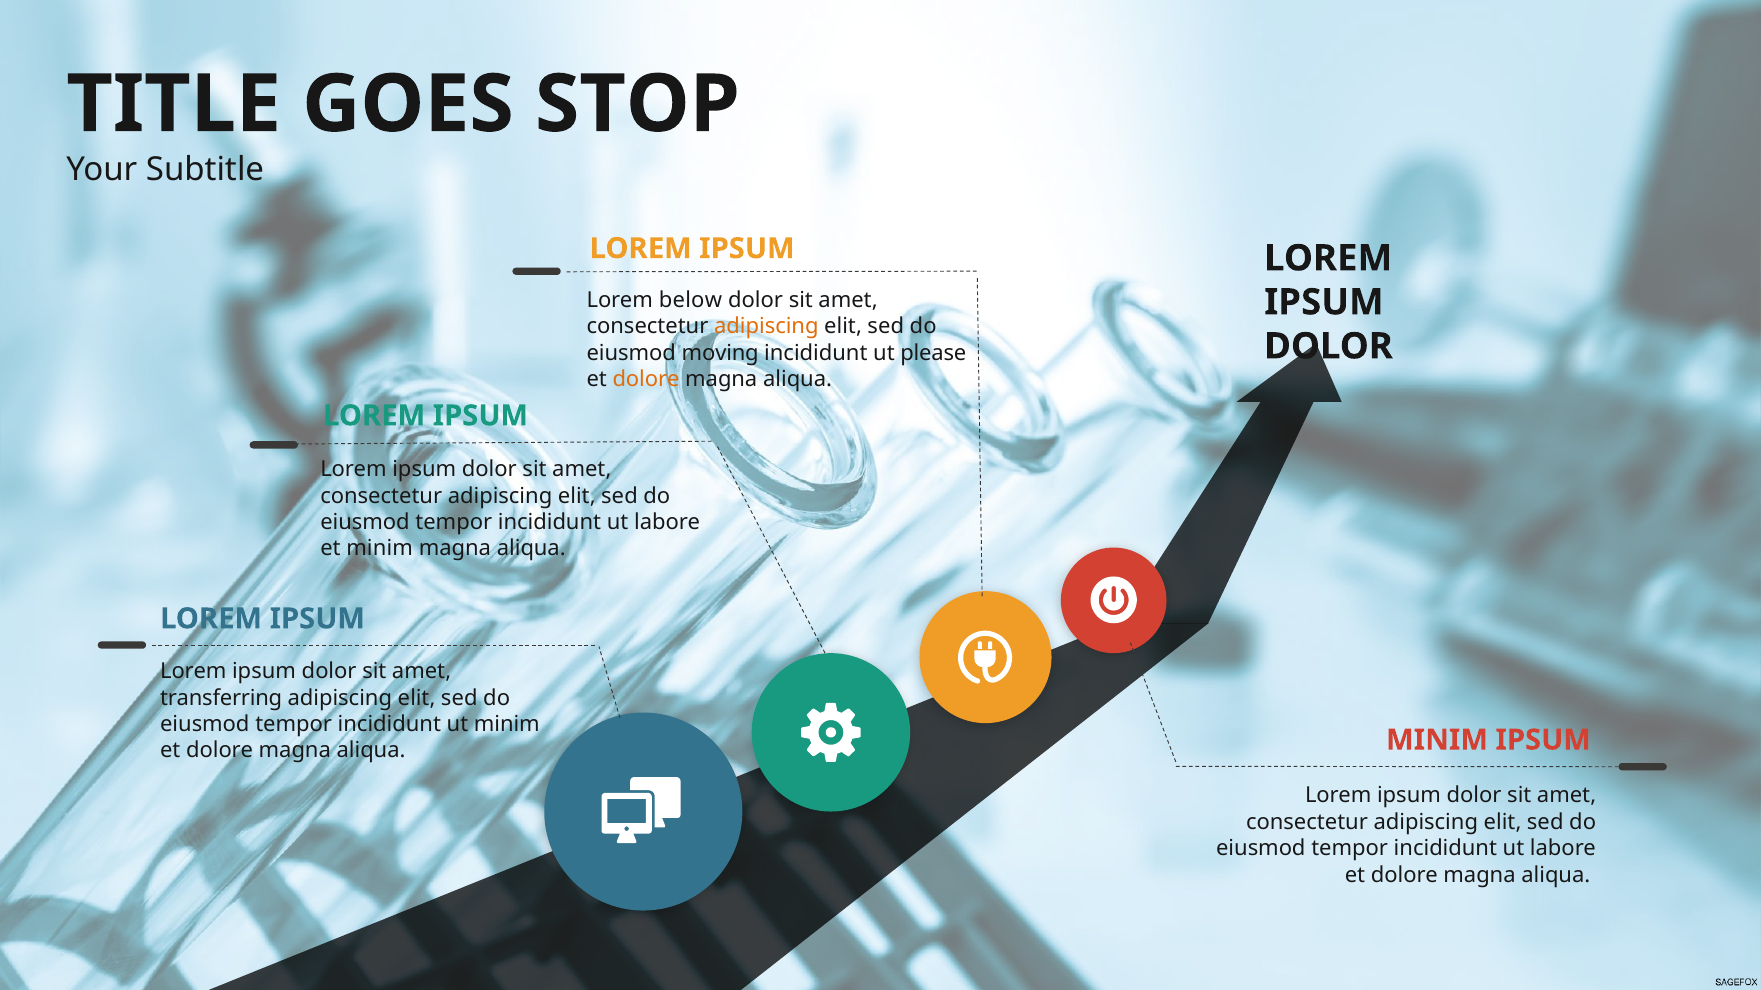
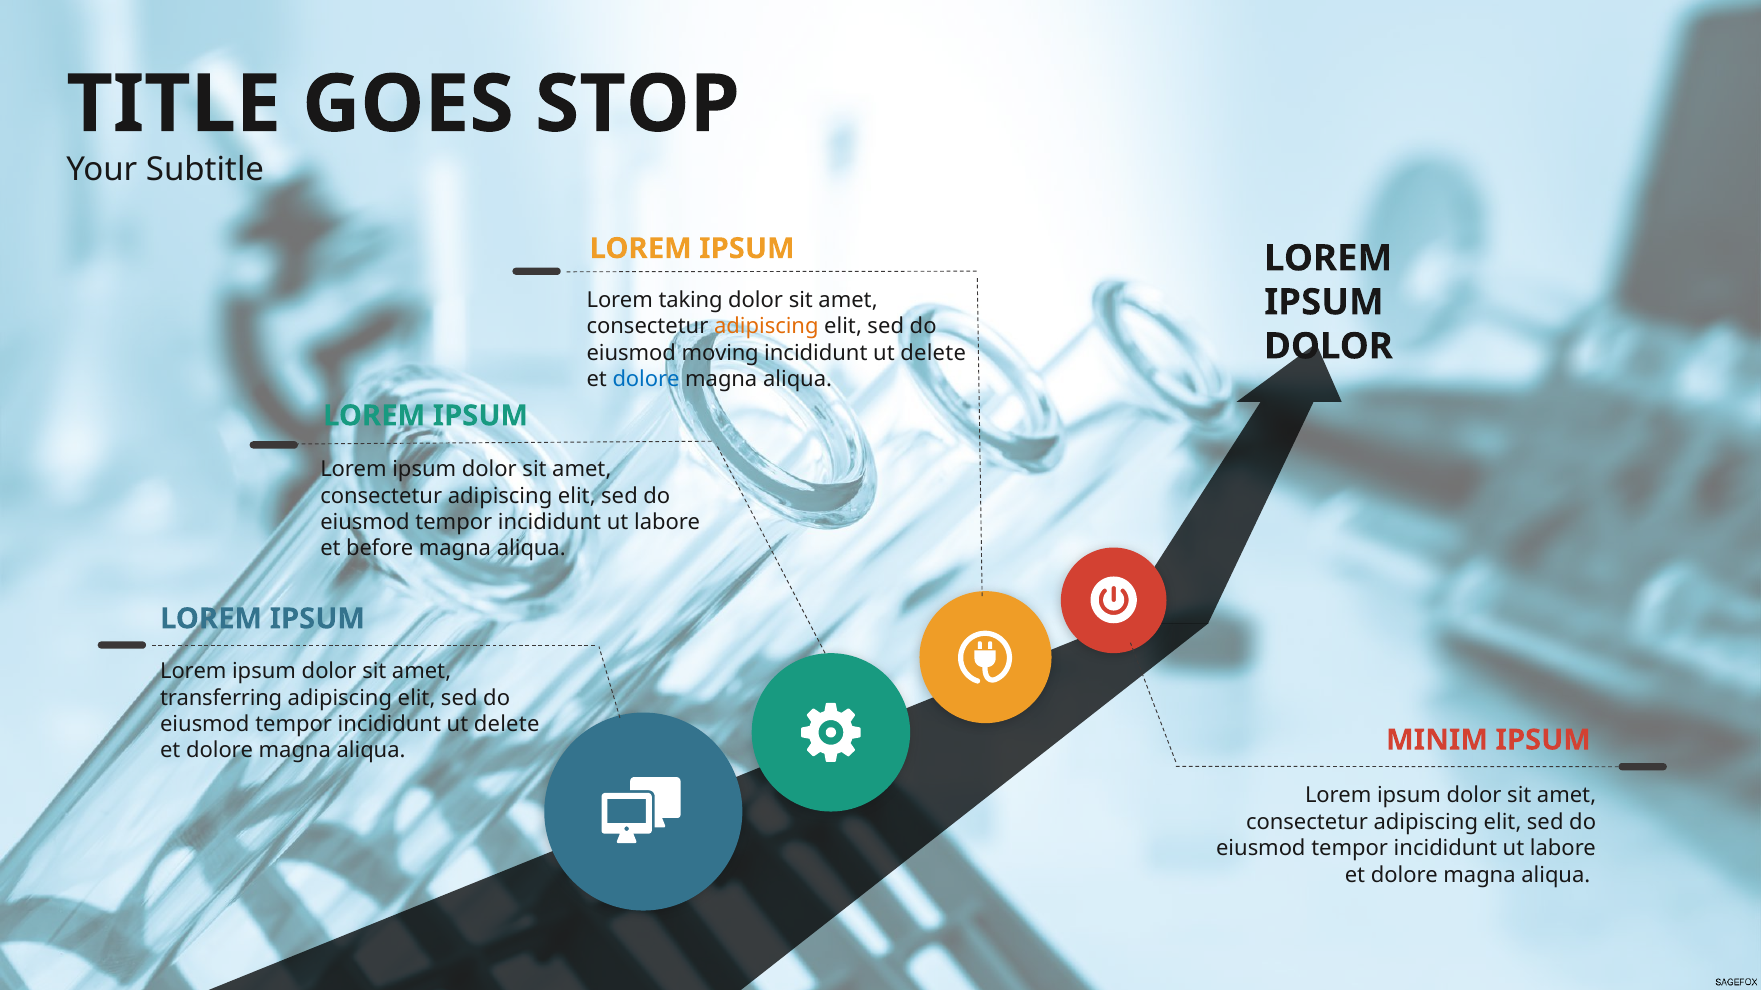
below: below -> taking
please at (933, 353): please -> delete
dolore at (646, 380) colour: orange -> blue
et minim: minim -> before
tempor incididunt ut minim: minim -> delete
